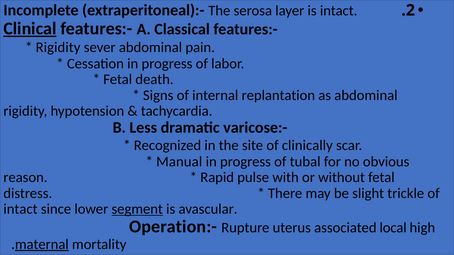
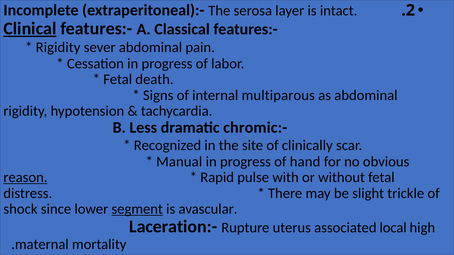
replantation: replantation -> multiparous
varicose:-: varicose:- -> chromic:-
tubal: tubal -> hand
reason underline: none -> present
intact at (20, 209): intact -> shock
Operation:-: Operation:- -> Laceration:-
maternal underline: present -> none
